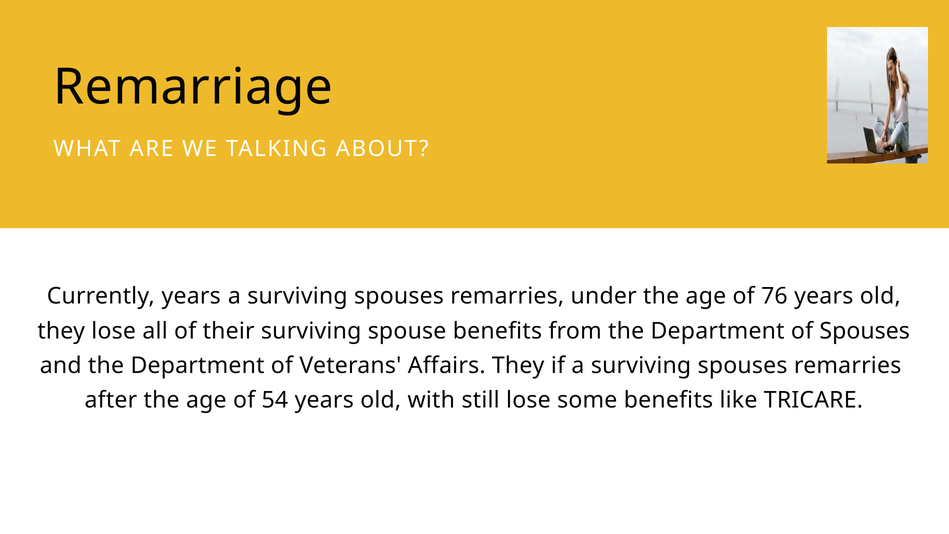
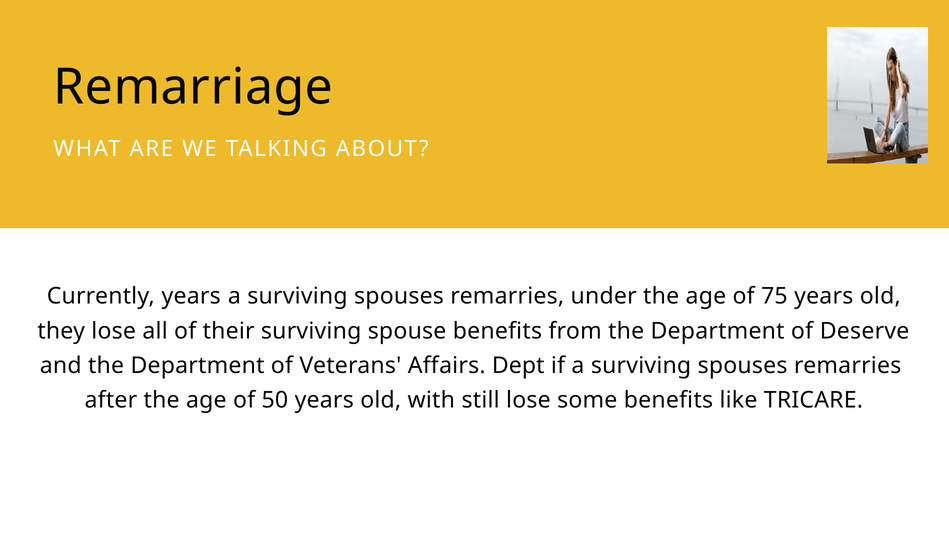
76: 76 -> 75
of Spouses: Spouses -> Deserve
Affairs They: They -> Dept
54: 54 -> 50
